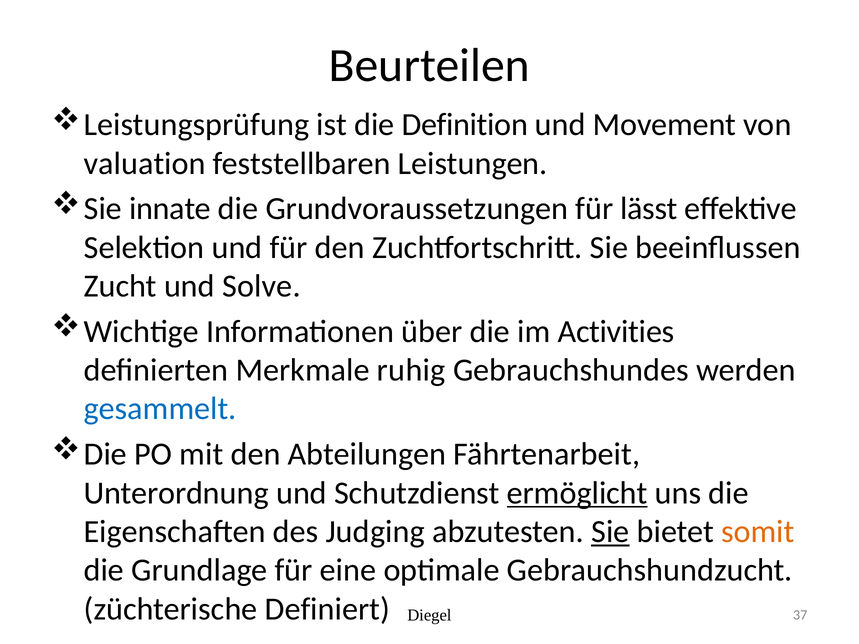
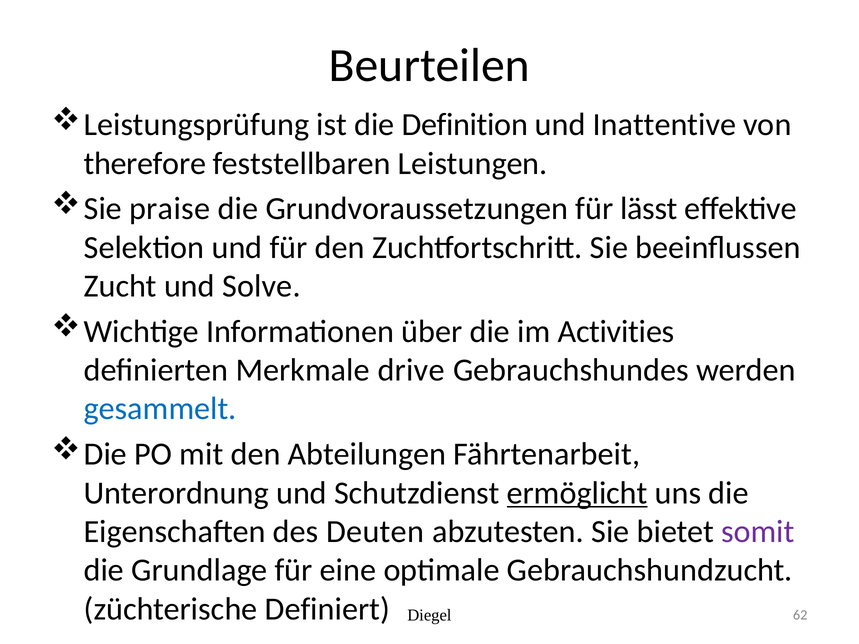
Movement: Movement -> Inattentive
valuation: valuation -> therefore
innate: innate -> praise
ruhig: ruhig -> drive
Judging: Judging -> Deuten
Sie at (610, 532) underline: present -> none
somit colour: orange -> purple
37: 37 -> 62
